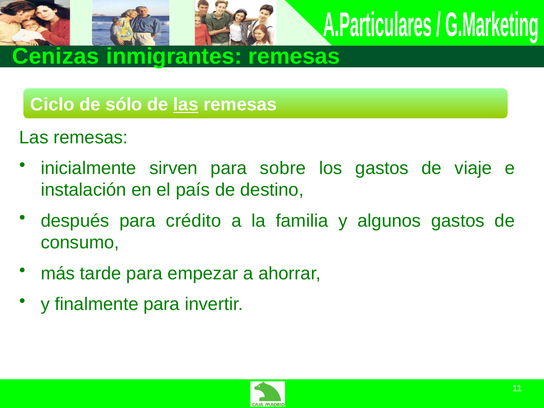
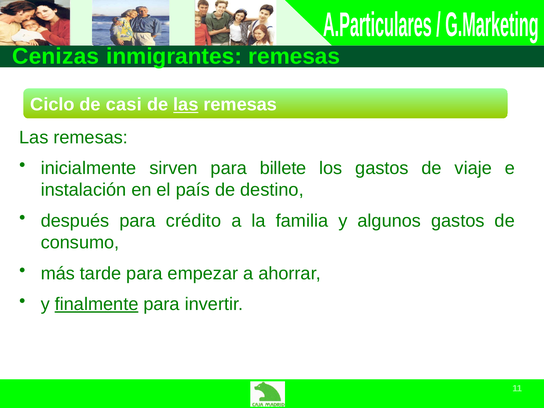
sólo: sólo -> casi
sobre: sobre -> billete
finalmente underline: none -> present
